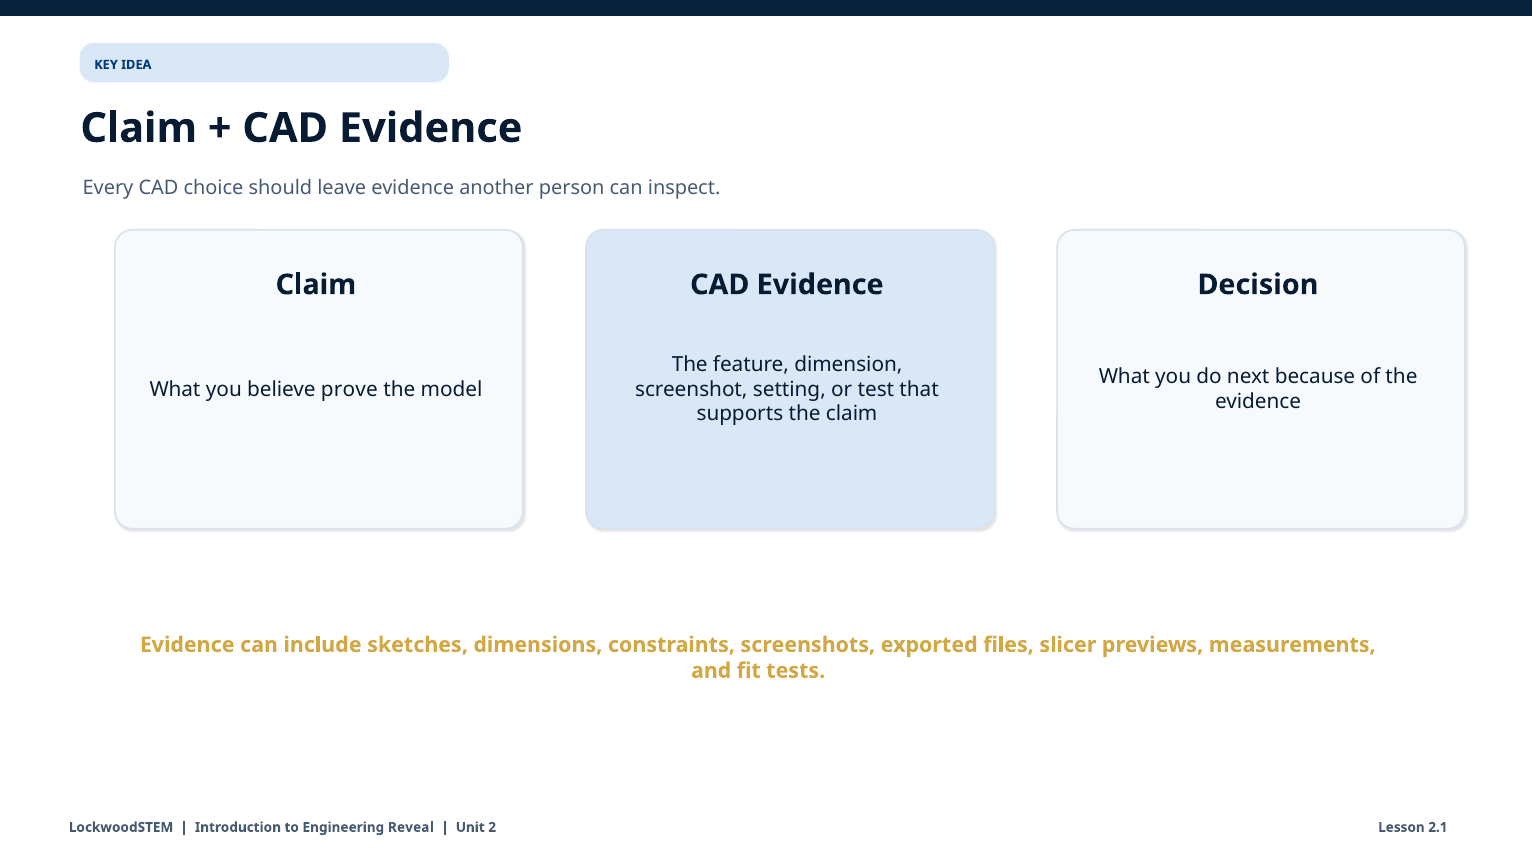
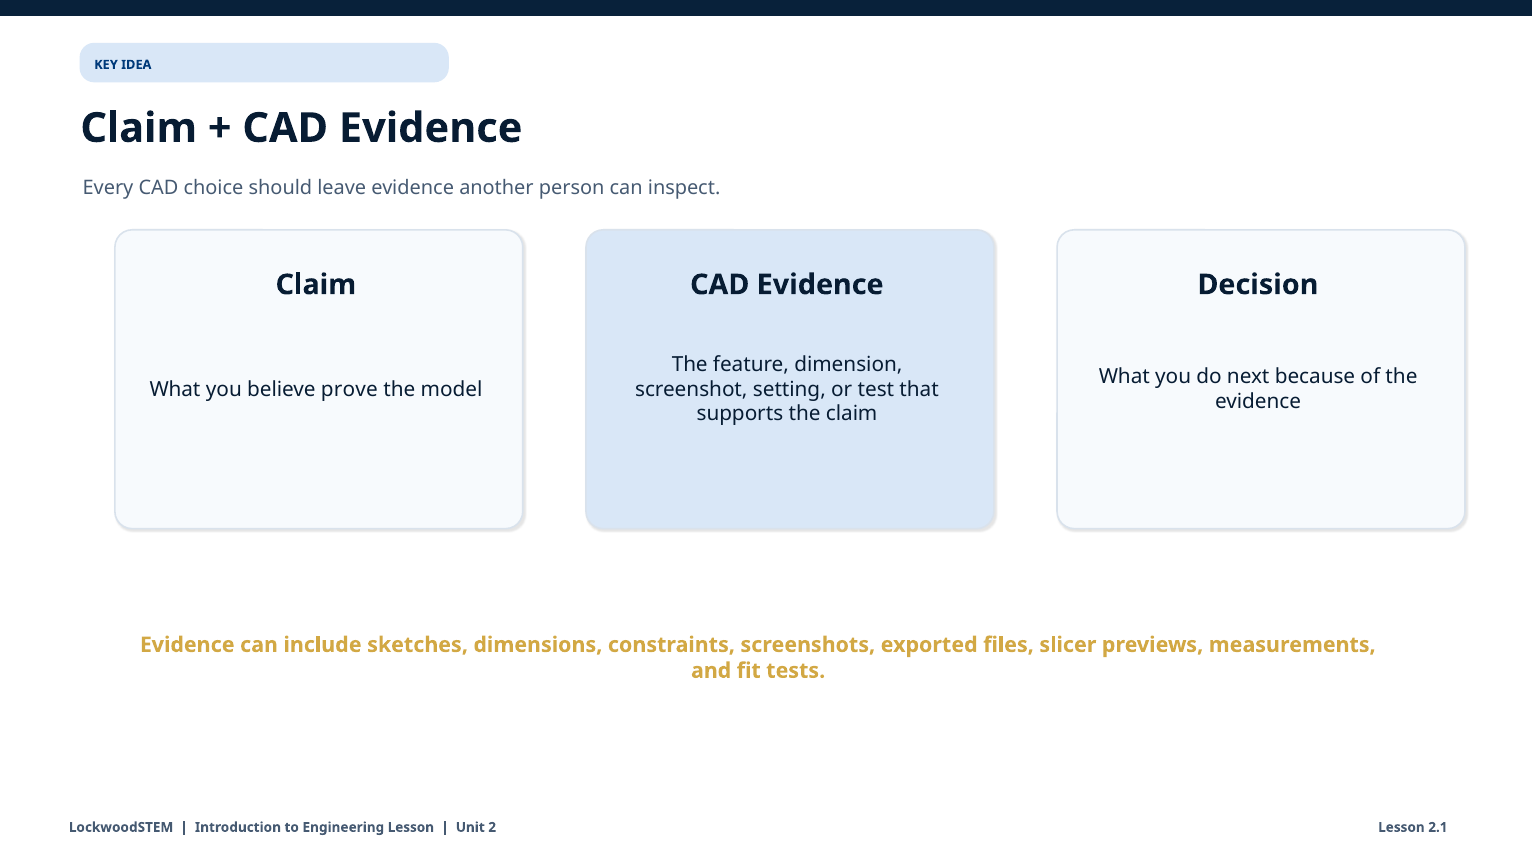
Engineering Reveal: Reveal -> Lesson
